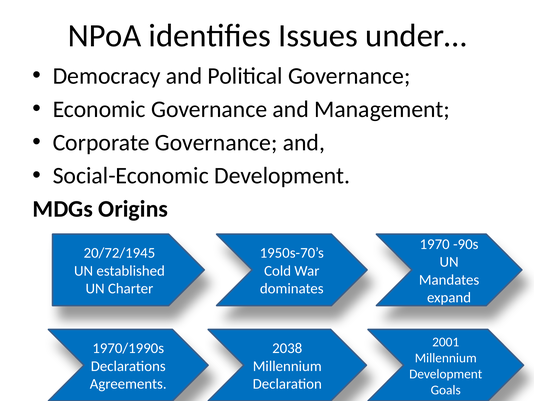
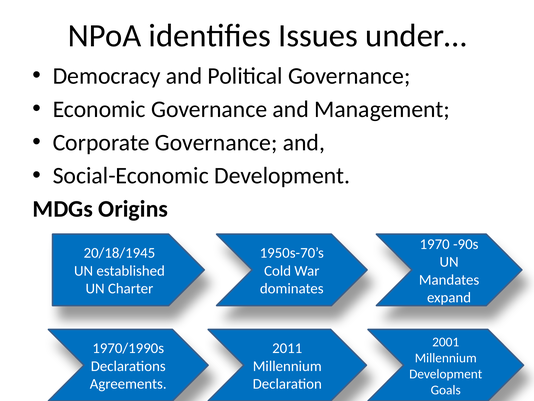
20/72/1945: 20/72/1945 -> 20/18/1945
2038: 2038 -> 2011
